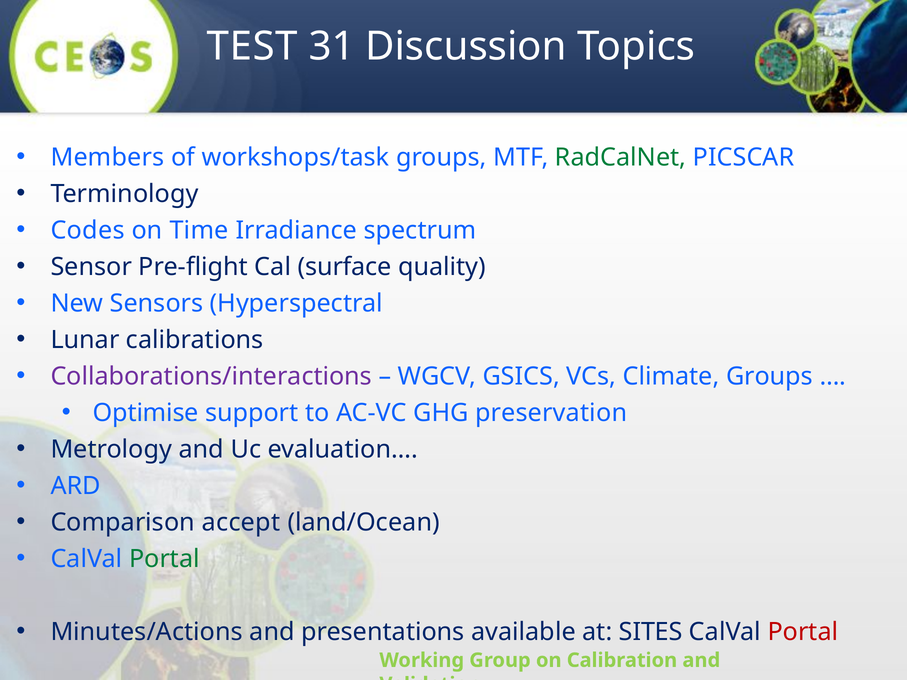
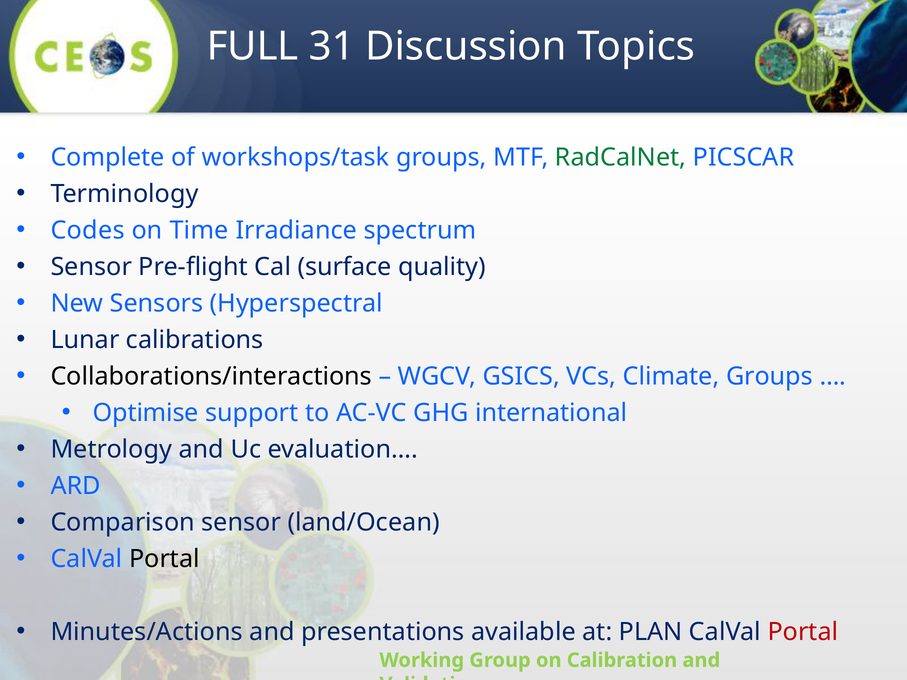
TEST: TEST -> FULL
Members: Members -> Complete
Collaborations/interactions colour: purple -> black
preservation: preservation -> international
Comparison accept: accept -> sensor
Portal at (164, 559) colour: green -> black
SITES: SITES -> PLAN
